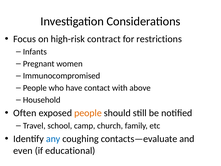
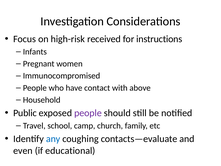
contract: contract -> received
restrictions: restrictions -> instructions
Often: Often -> Public
people at (88, 113) colour: orange -> purple
